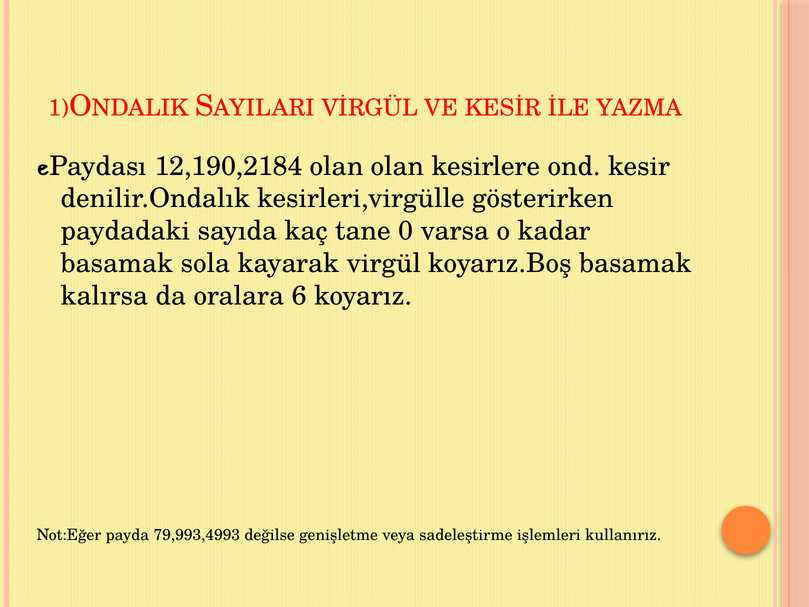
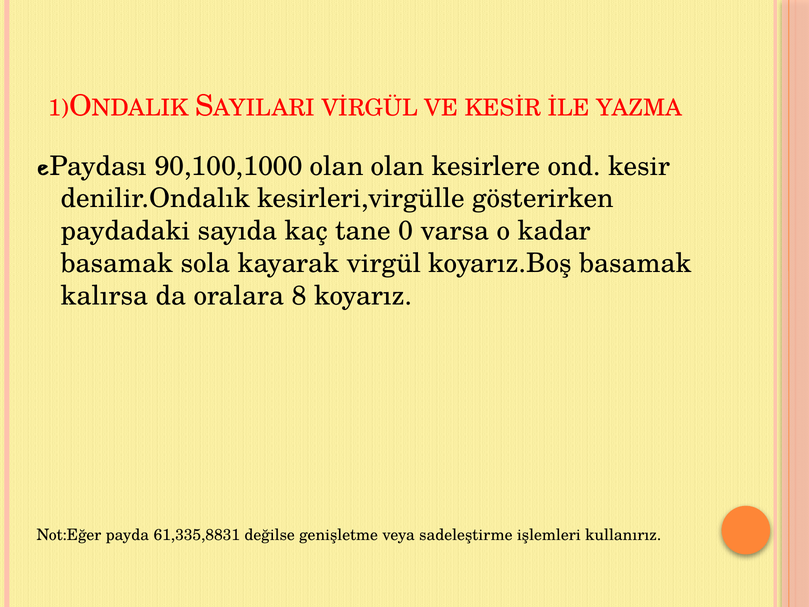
12,190,2184: 12,190,2184 -> 90,100,1000
6: 6 -> 8
79,993,4993: 79,993,4993 -> 61,335,8831
